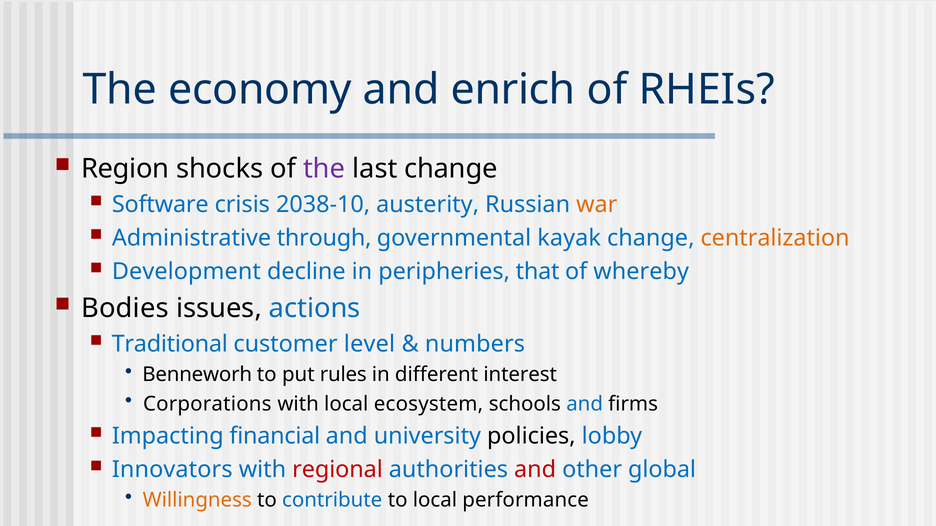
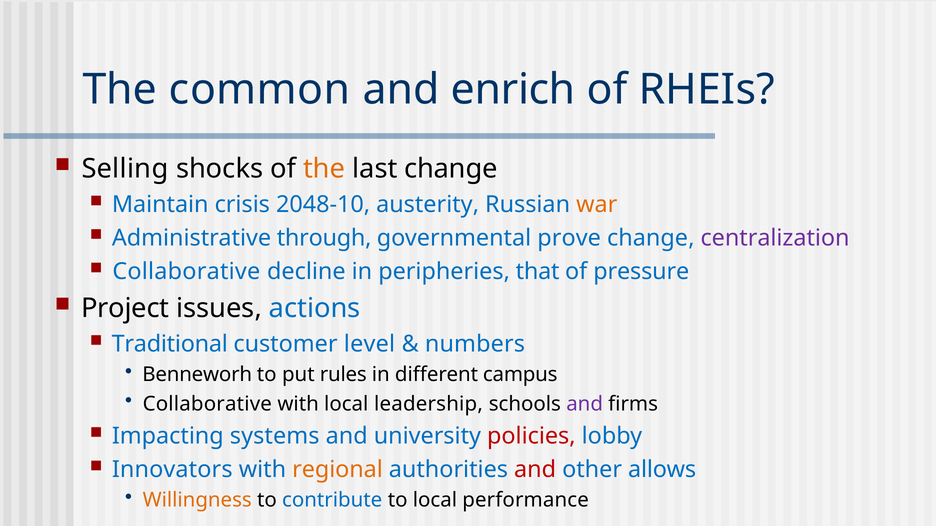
economy: economy -> common
Region: Region -> Selling
the at (324, 169) colour: purple -> orange
Software: Software -> Maintain
2038-10: 2038-10 -> 2048-10
kayak: kayak -> prove
centralization colour: orange -> purple
Development at (186, 272): Development -> Collaborative
whereby: whereby -> pressure
Bodies: Bodies -> Project
interest: interest -> campus
Corporations at (207, 404): Corporations -> Collaborative
ecosystem: ecosystem -> leadership
and at (585, 404) colour: blue -> purple
financial: financial -> systems
policies colour: black -> red
regional colour: red -> orange
global: global -> allows
